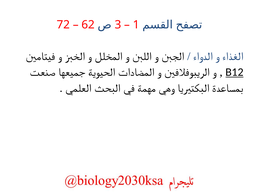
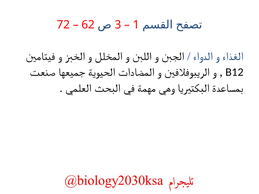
B12 underline: present -> none
